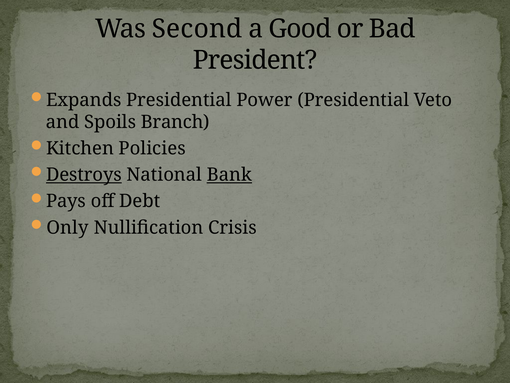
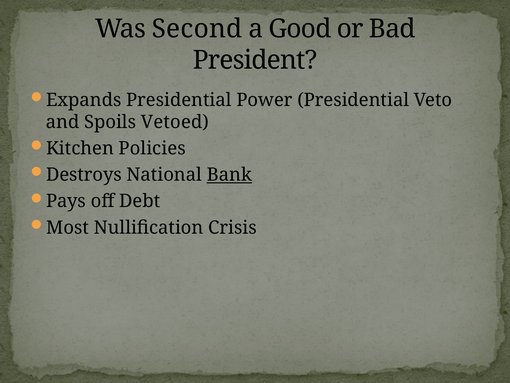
Branch: Branch -> Vetoed
Destroys underline: present -> none
Only: Only -> Most
